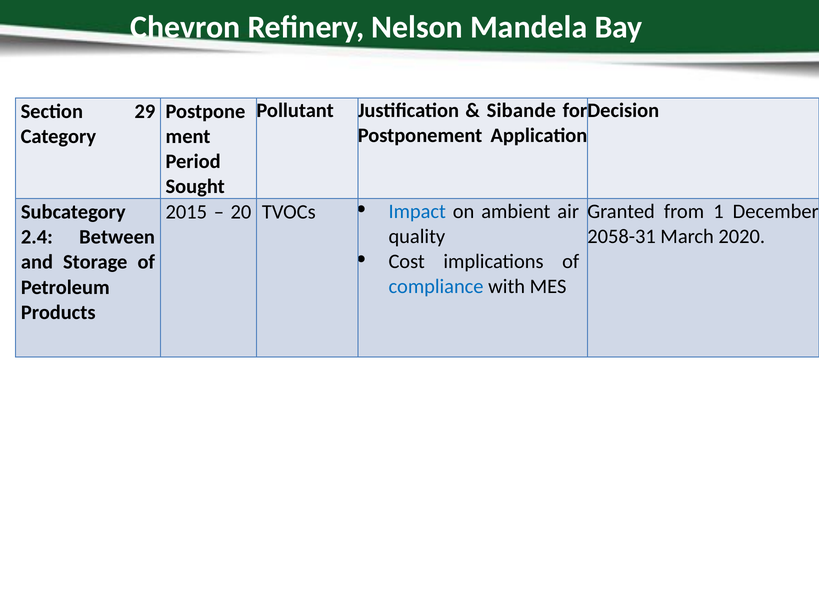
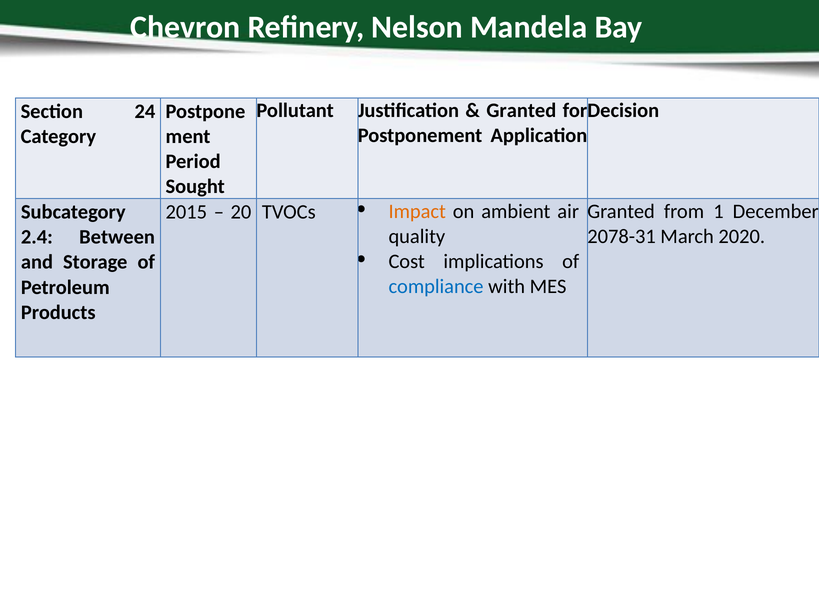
Sibande at (521, 110): Sibande -> Granted
29: 29 -> 24
Impact colour: blue -> orange
2058-31: 2058-31 -> 2078-31
